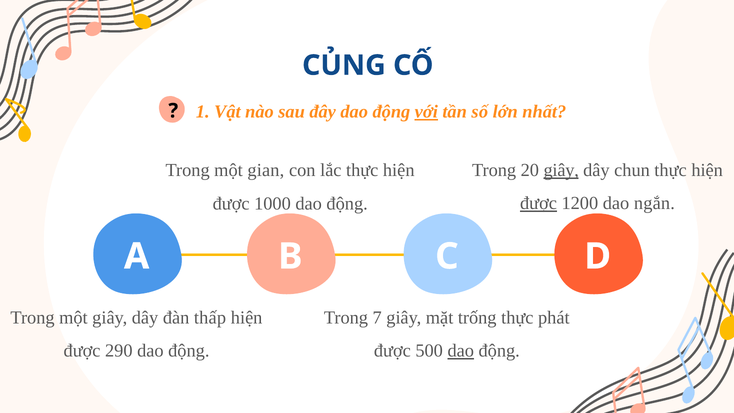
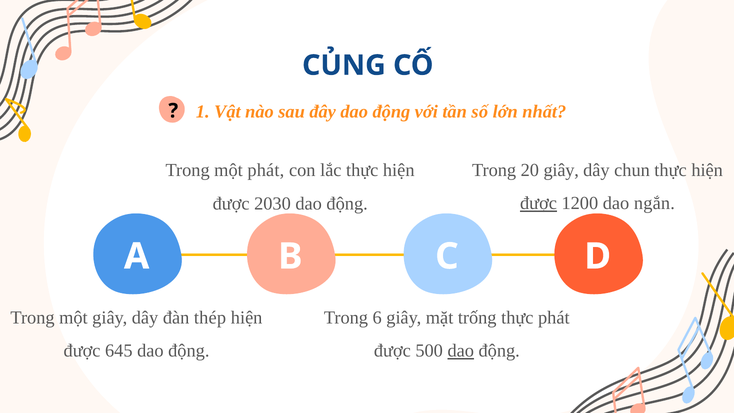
với underline: present -> none
giây at (561, 170) underline: present -> none
một gian: gian -> phát
1000: 1000 -> 2030
thấp: thấp -> thép
7: 7 -> 6
290: 290 -> 645
